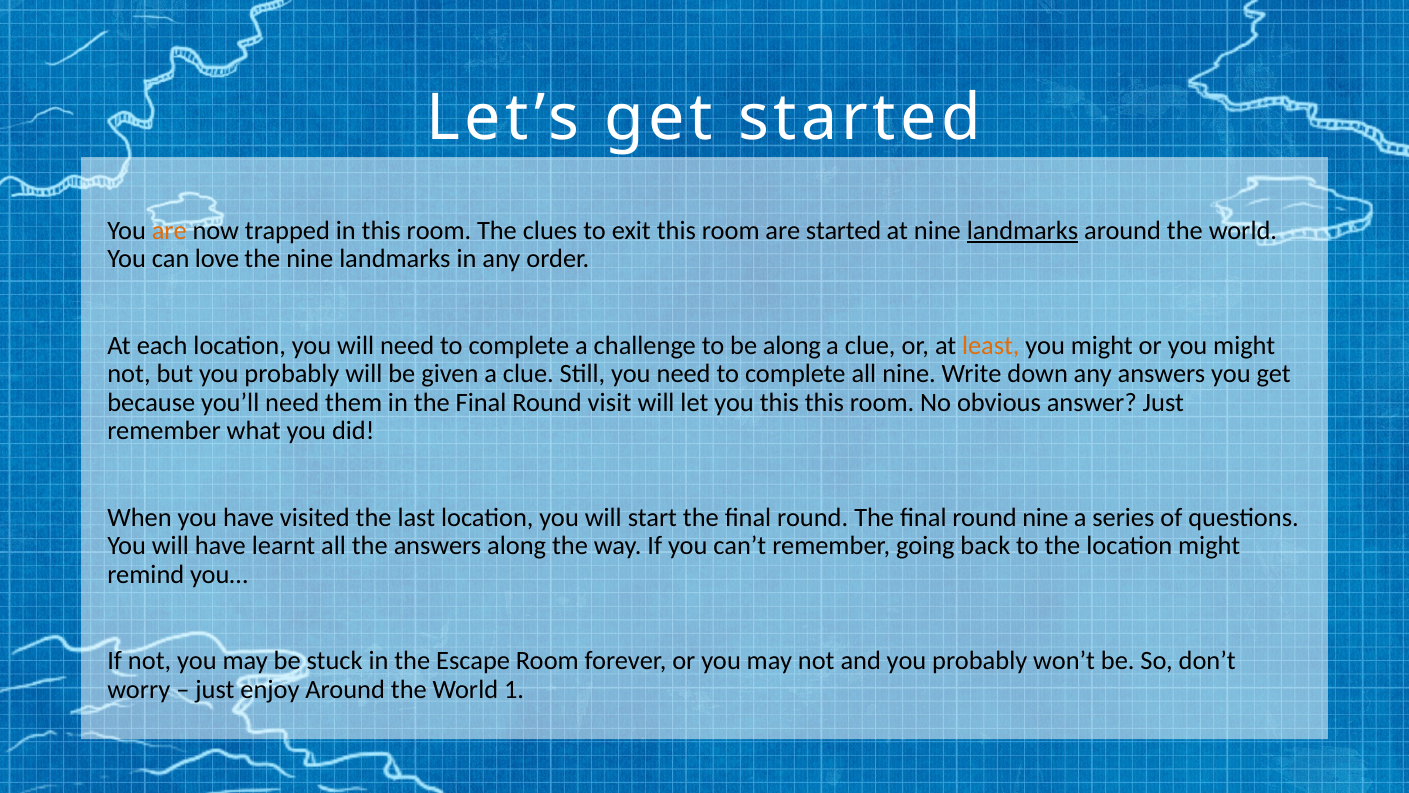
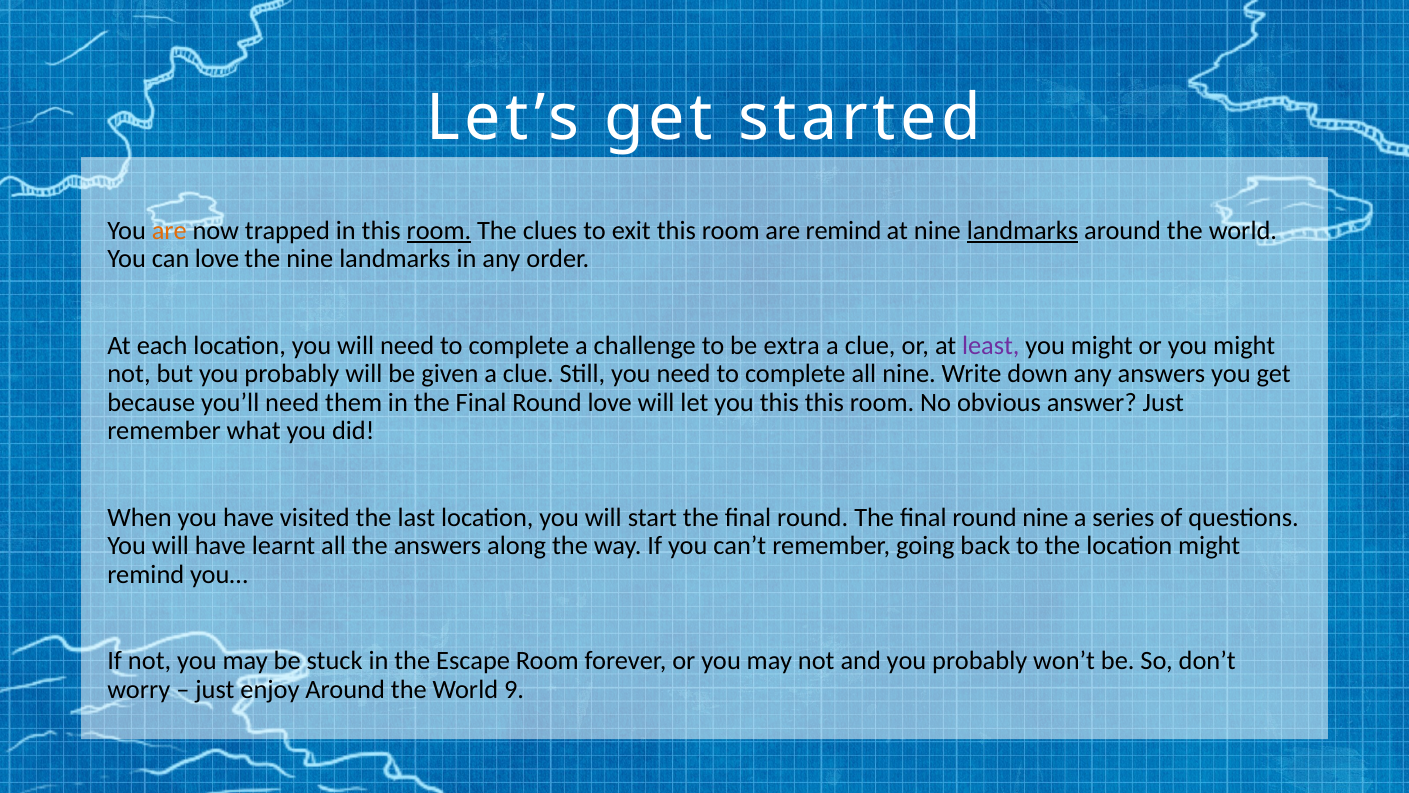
room at (439, 230) underline: none -> present
are started: started -> remind
be along: along -> extra
least colour: orange -> purple
Round visit: visit -> love
1: 1 -> 9
